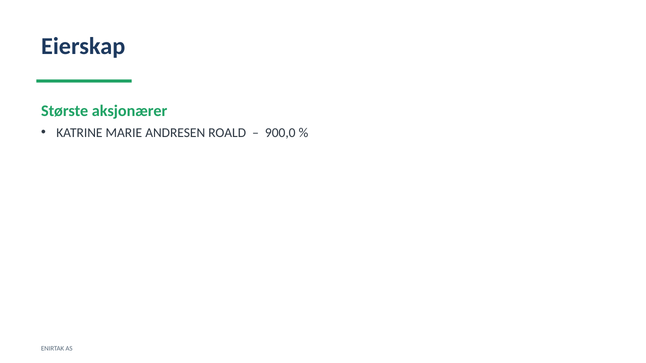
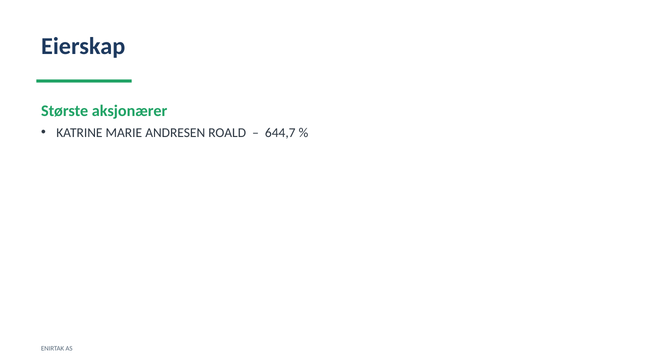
900,0: 900,0 -> 644,7
